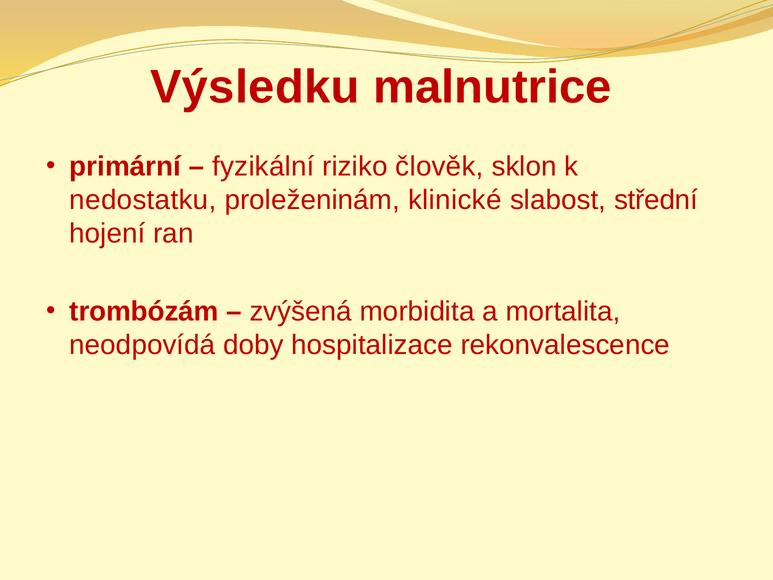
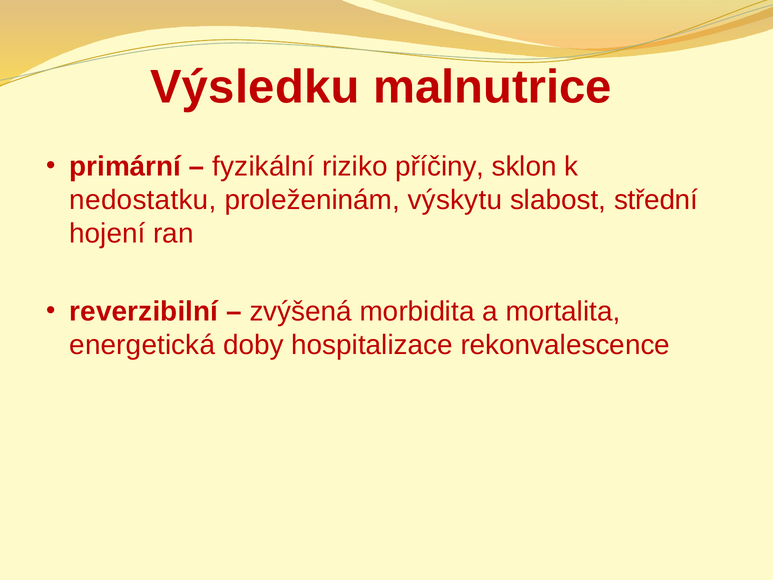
člověk: člověk -> příčiny
klinické: klinické -> výskytu
trombózám: trombózám -> reverzibilní
neodpovídá: neodpovídá -> energetická
